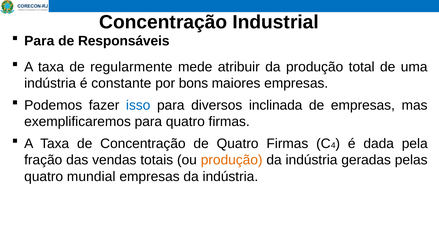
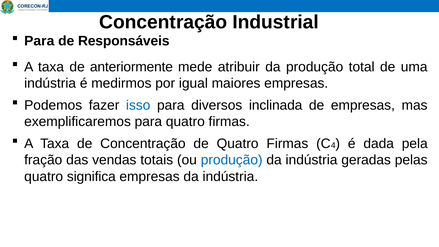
regularmente: regularmente -> anteriormente
constante: constante -> medirmos
bons: bons -> igual
produção at (232, 160) colour: orange -> blue
mundial: mundial -> significa
